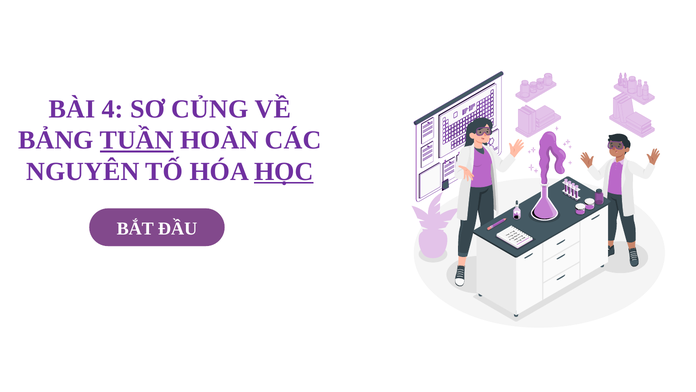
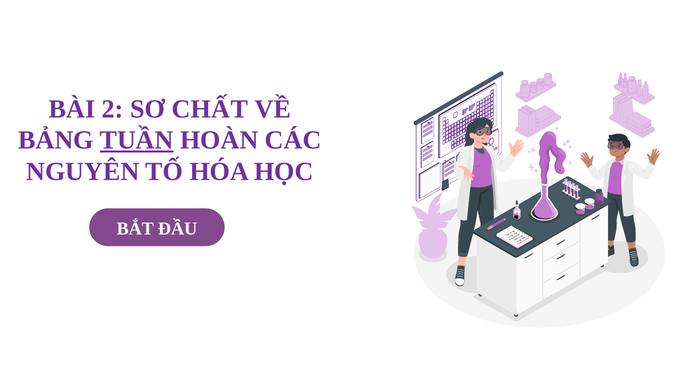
4: 4 -> 2
CỦNG: CỦNG -> CHẤT
HỌC underline: present -> none
